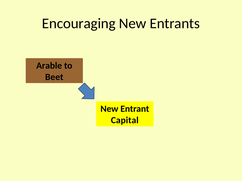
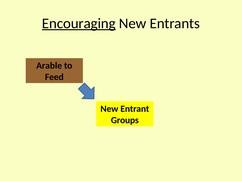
Encouraging underline: none -> present
Beet: Beet -> Feed
Capital: Capital -> Groups
